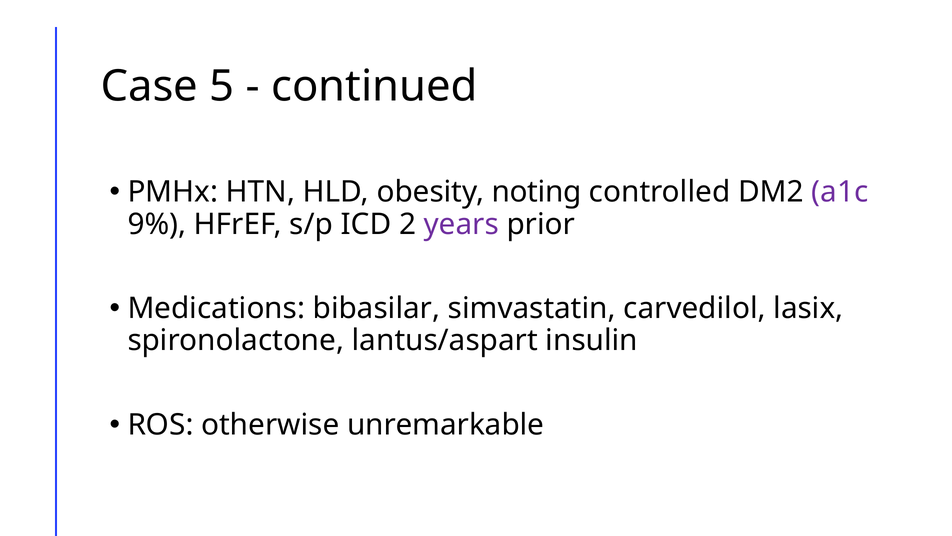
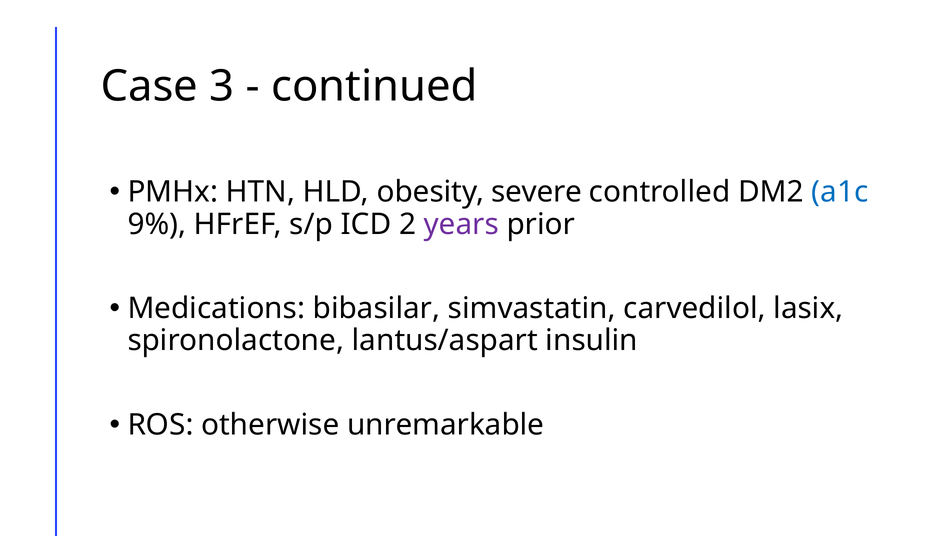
5: 5 -> 3
noting: noting -> severe
a1c colour: purple -> blue
